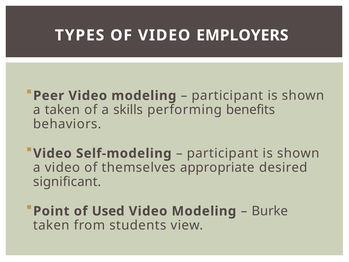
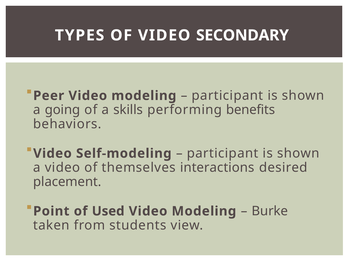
EMPLOYERS: EMPLOYERS -> SECONDARY
a taken: taken -> going
appropriate: appropriate -> interactions
significant: significant -> placement
